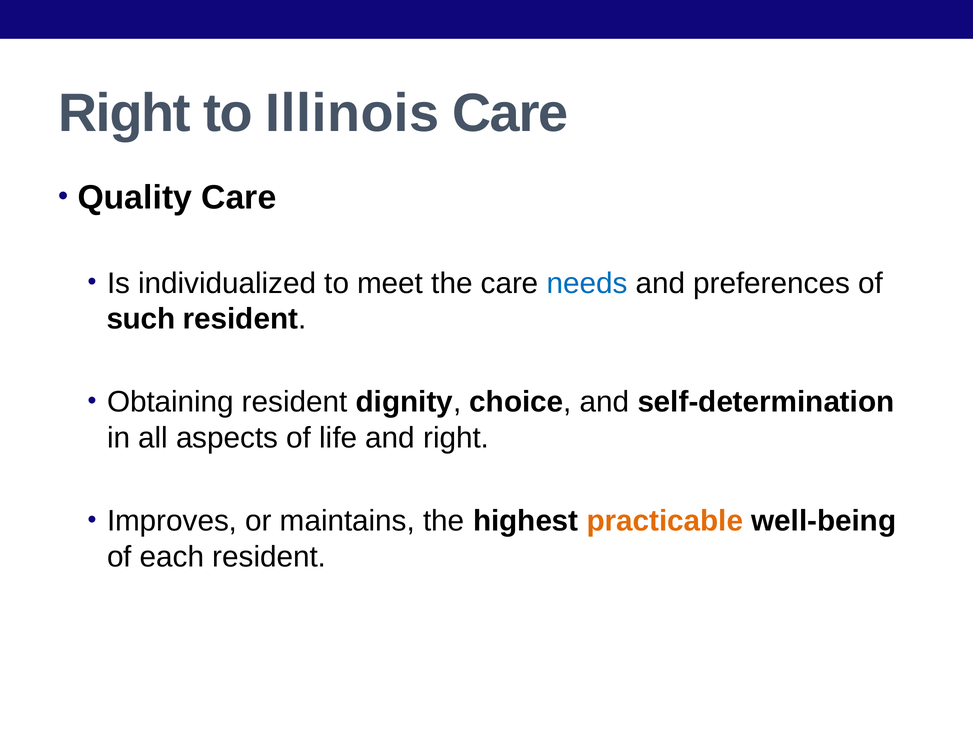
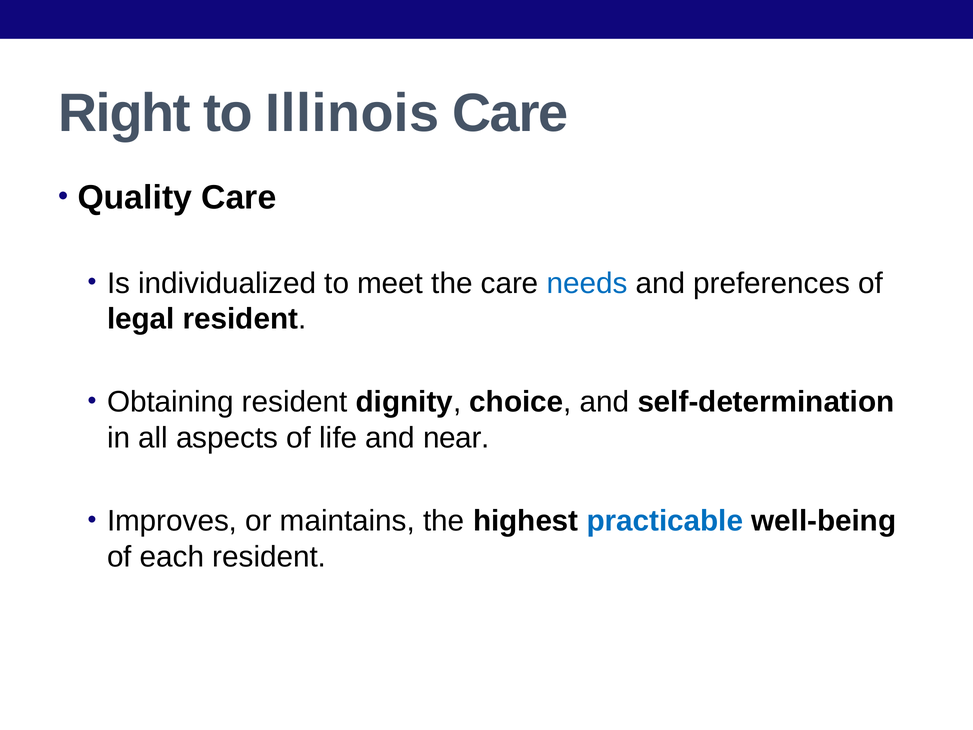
such: such -> legal
and right: right -> near
practicable colour: orange -> blue
